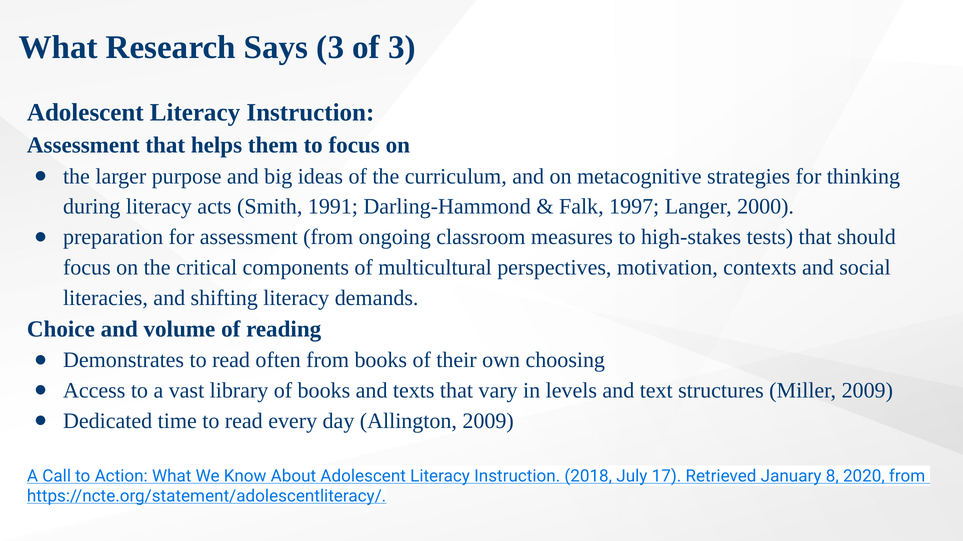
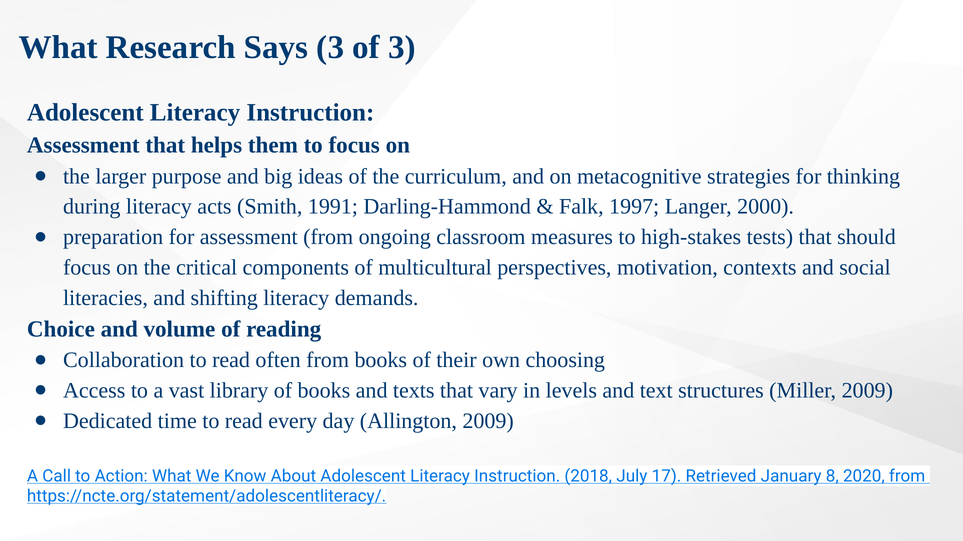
Demonstrates: Demonstrates -> Collaboration
